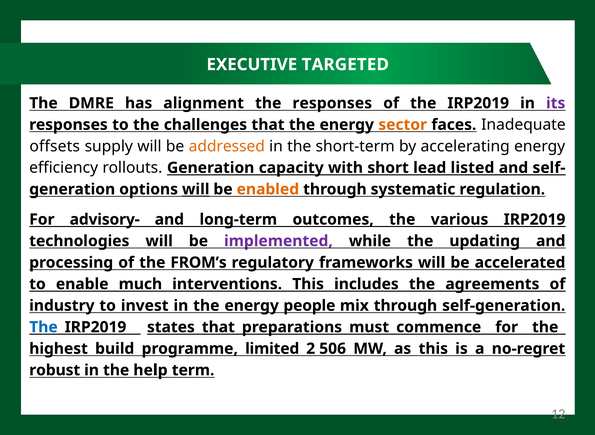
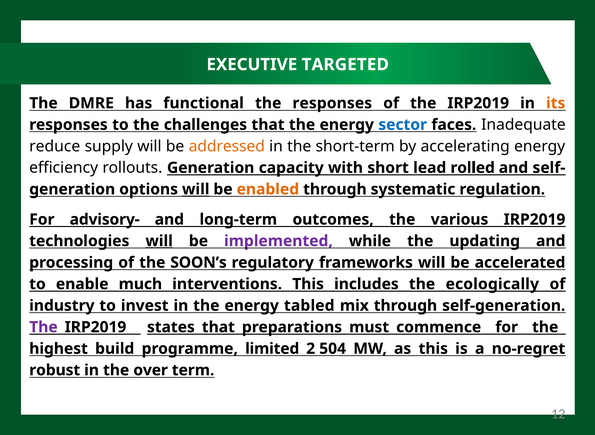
alignment: alignment -> functional
its colour: purple -> orange
sector colour: orange -> blue
offsets: offsets -> reduce
listed: listed -> rolled
will at (159, 241) underline: none -> present
FROM’s: FROM’s -> SOON’s
agreements: agreements -> ecologically
people: people -> tabled
The at (43, 327) colour: blue -> purple
506: 506 -> 504
help: help -> over
